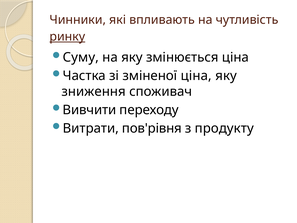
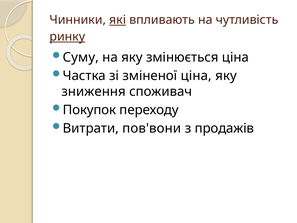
які underline: none -> present
Вивчити: Вивчити -> Покупок
пов'рівня: пов'рівня -> пов'вони
продукту: продукту -> продажів
